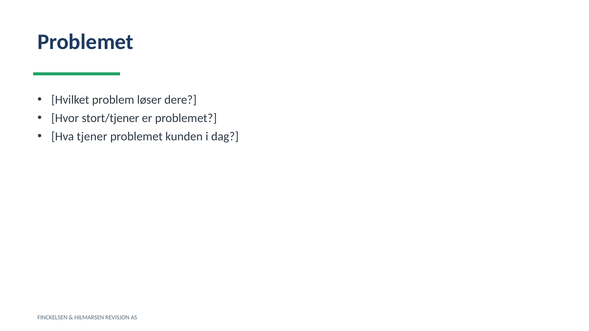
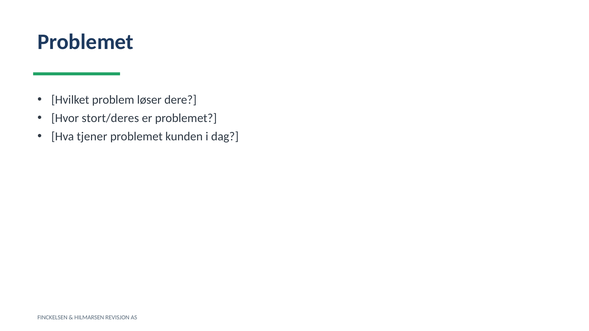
stort/tjener: stort/tjener -> stort/deres
